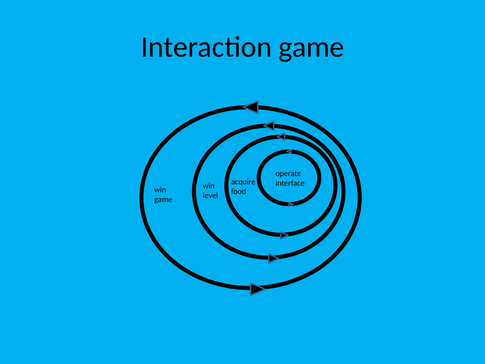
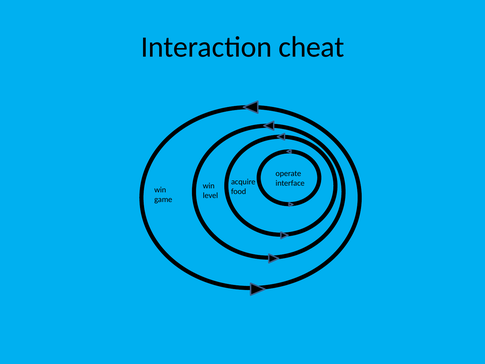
Interaction game: game -> cheat
